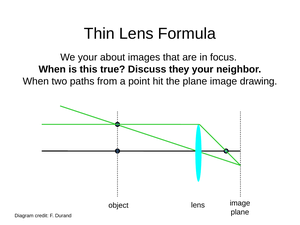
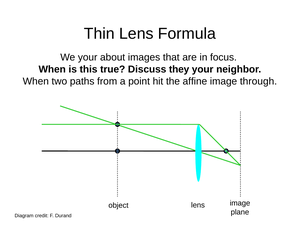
the plane: plane -> affine
drawing: drawing -> through
